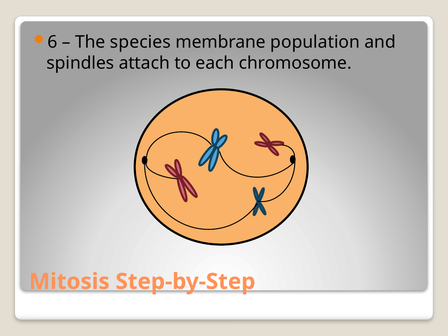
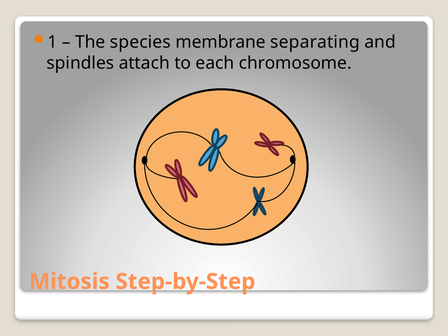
6: 6 -> 1
population: population -> separating
